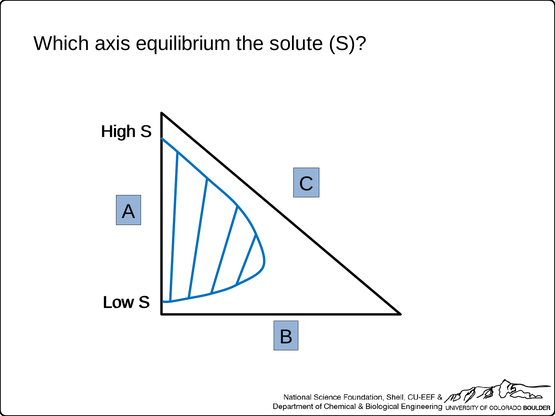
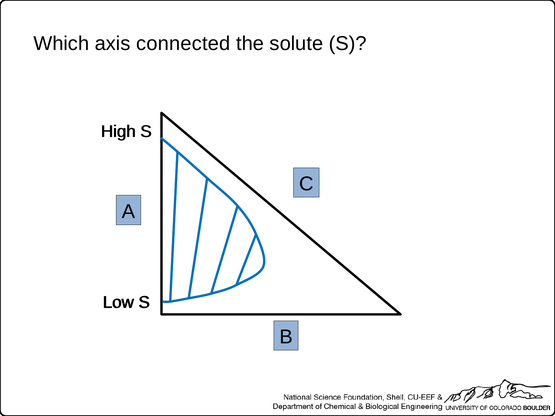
equilibrium: equilibrium -> connected
